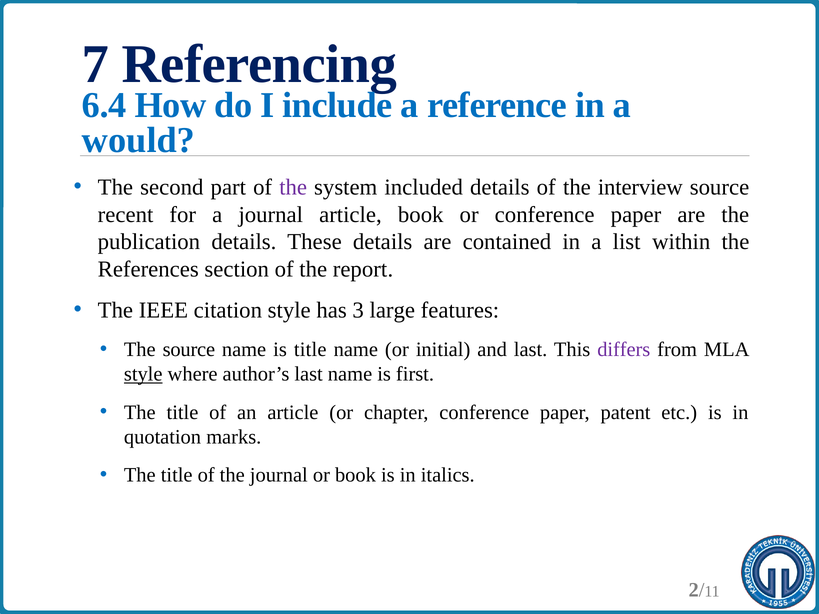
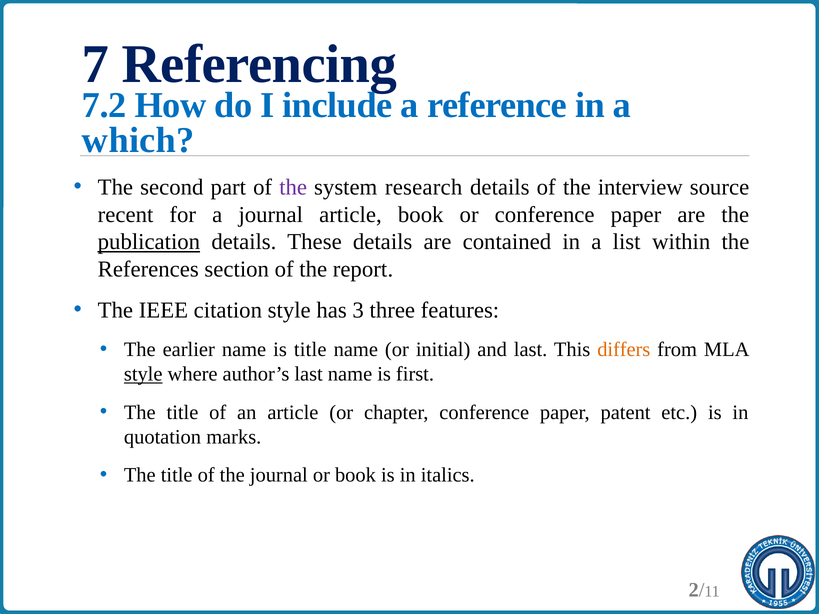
6.4: 6.4 -> 7.2
would: would -> which
included: included -> research
publication underline: none -> present
large: large -> three
The source: source -> earlier
differs colour: purple -> orange
